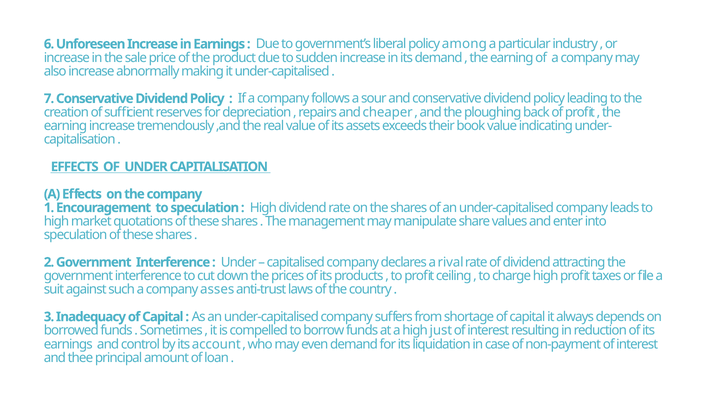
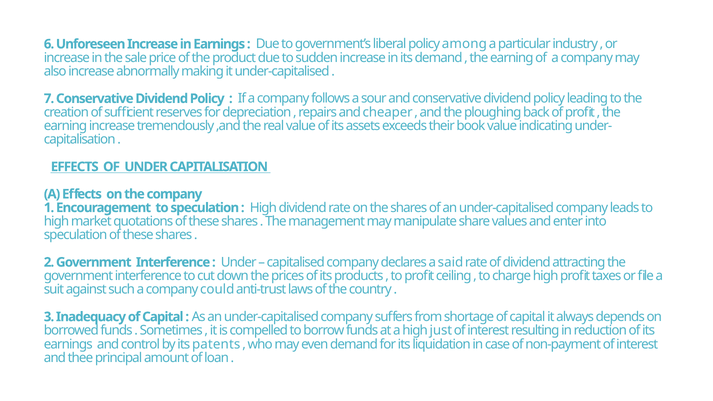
rival: rival -> said
asses: asses -> could
account: account -> patents
